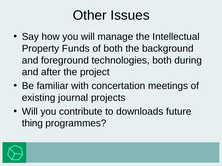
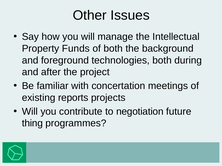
journal: journal -> reports
downloads: downloads -> negotiation
